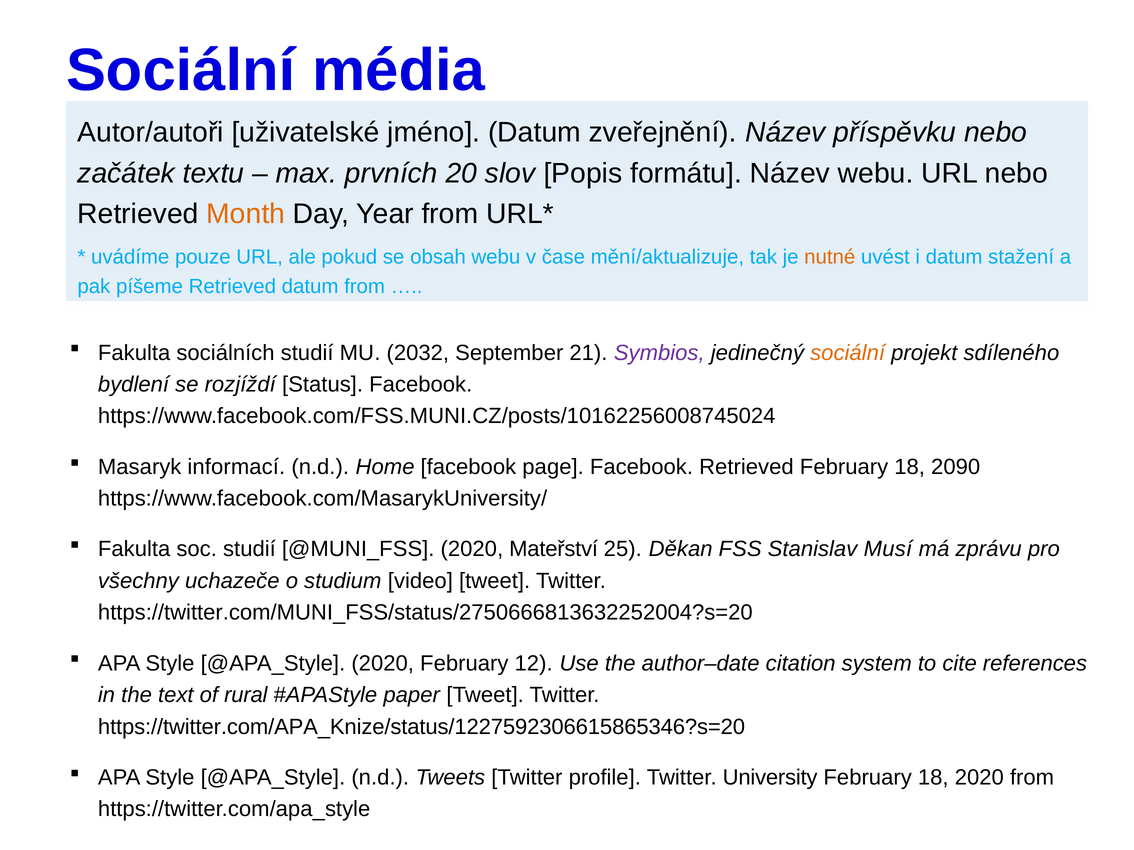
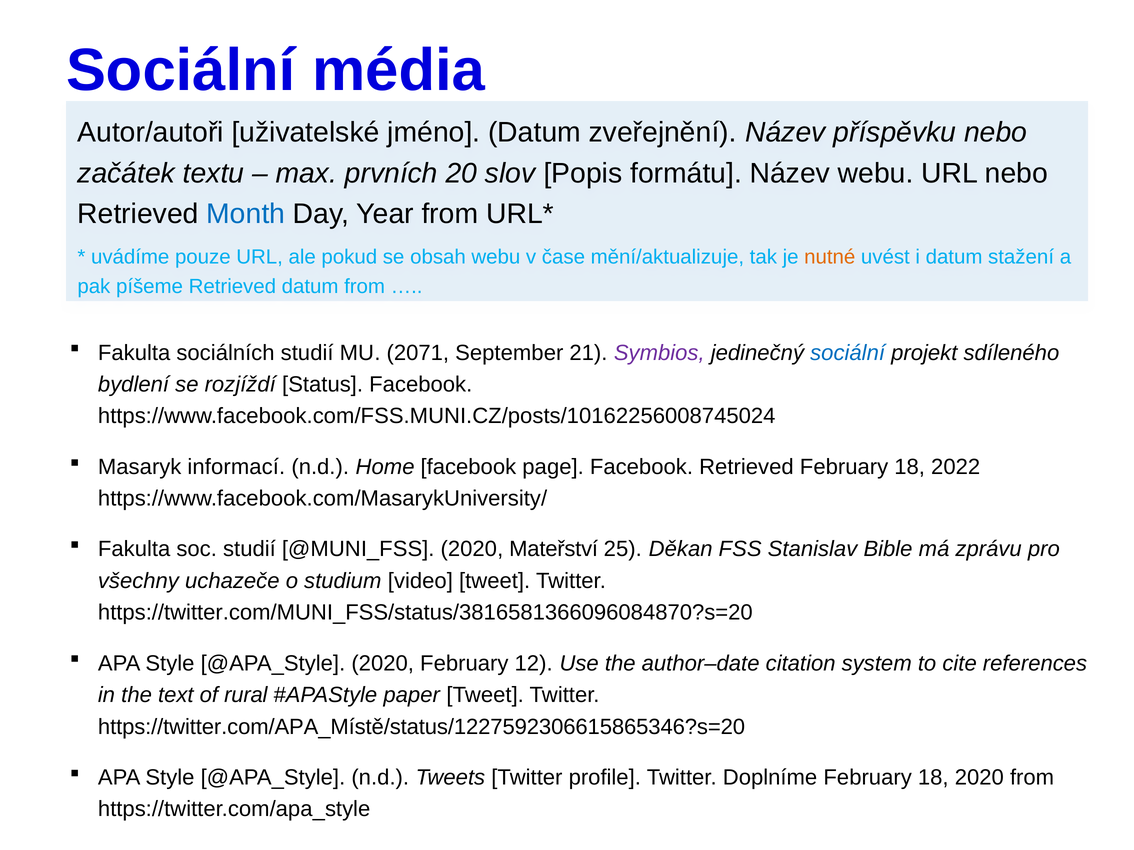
Month colour: orange -> blue
2032: 2032 -> 2071
sociální at (848, 353) colour: orange -> blue
2090: 2090 -> 2022
Musí: Musí -> Bible
https://twitter.com/MUNI_FSS/status/2750666813632252004?s=20: https://twitter.com/MUNI_FSS/status/2750666813632252004?s=20 -> https://twitter.com/MUNI_FSS/status/3816581366096084870?s=20
https://twitter.com/APA_Knize/status/1227592306615865346?s=20: https://twitter.com/APA_Knize/status/1227592306615865346?s=20 -> https://twitter.com/APA_Místě/status/1227592306615865346?s=20
University: University -> Doplníme
